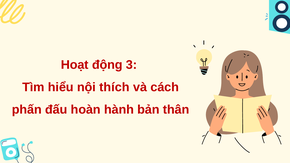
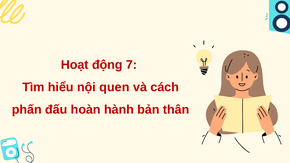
3: 3 -> 7
thích: thích -> quen
